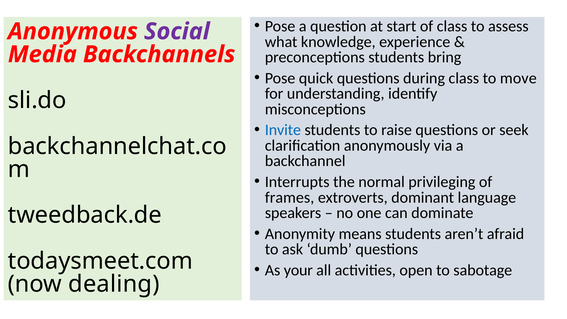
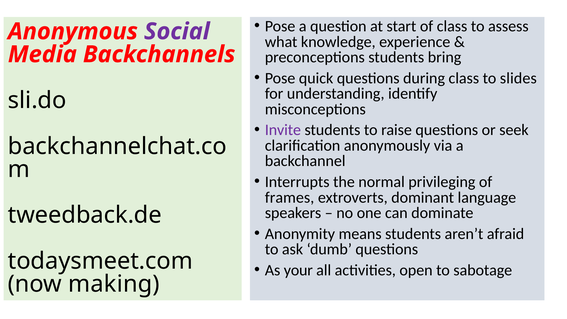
move: move -> slides
Invite colour: blue -> purple
dealing: dealing -> making
